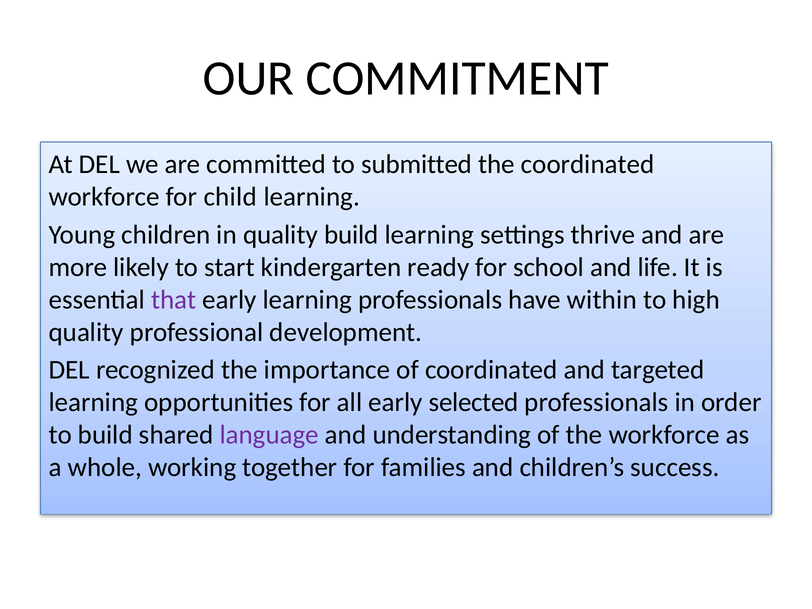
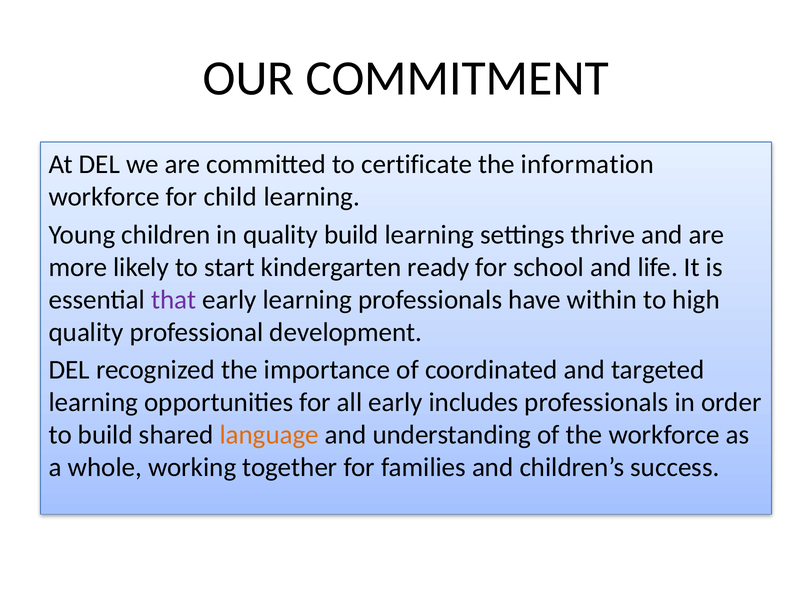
submitted: submitted -> certificate
the coordinated: coordinated -> information
selected: selected -> includes
language colour: purple -> orange
